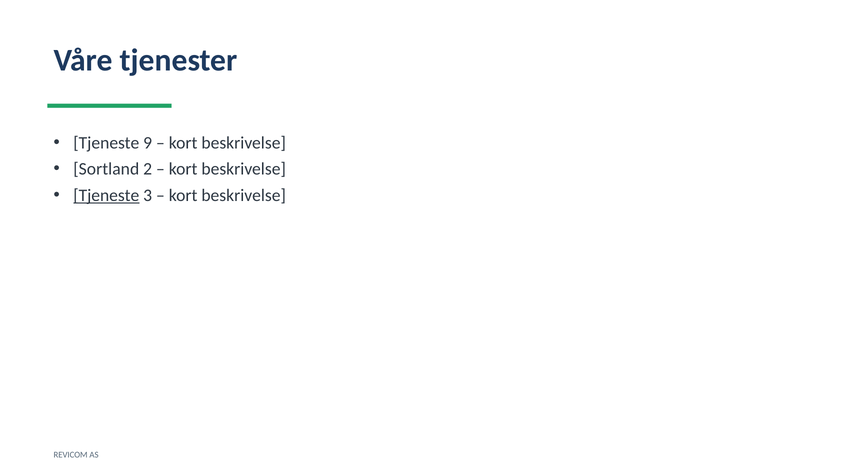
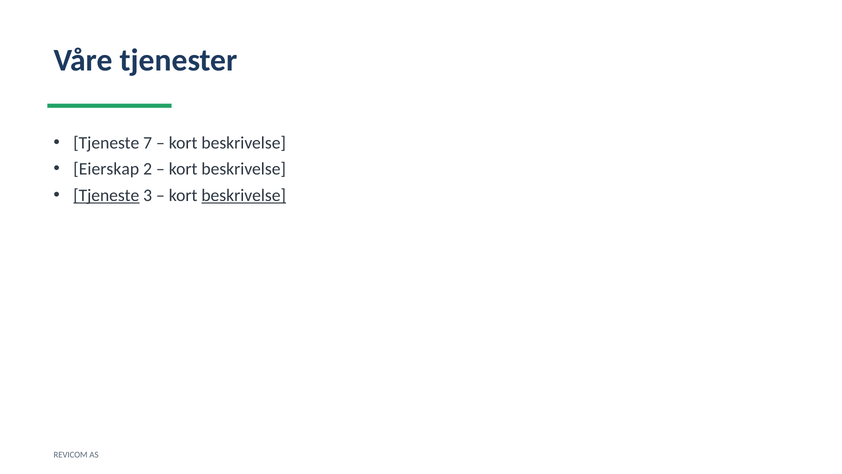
9: 9 -> 7
Sortland: Sortland -> Eierskap
beskrivelse at (244, 195) underline: none -> present
